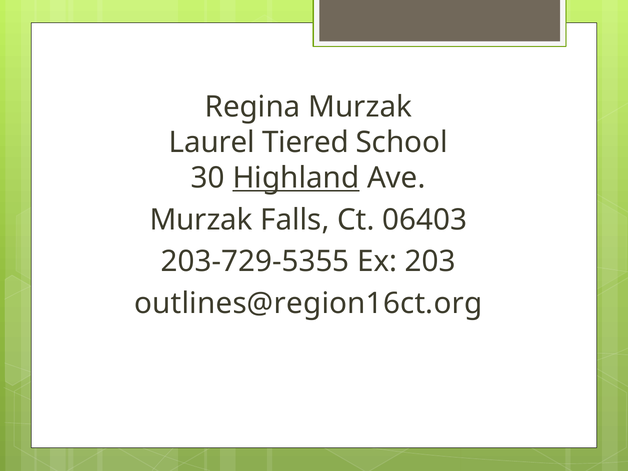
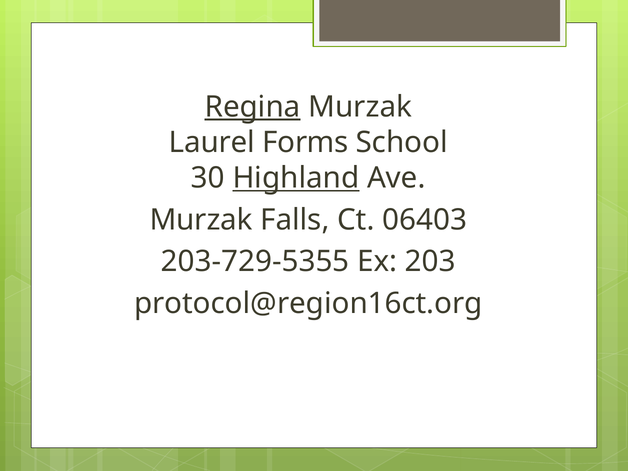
Regina underline: none -> present
Tiered: Tiered -> Forms
outlines@region16ct.org: outlines@region16ct.org -> protocol@region16ct.org
